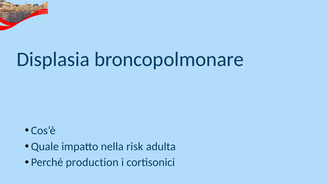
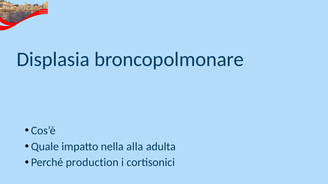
risk: risk -> alla
